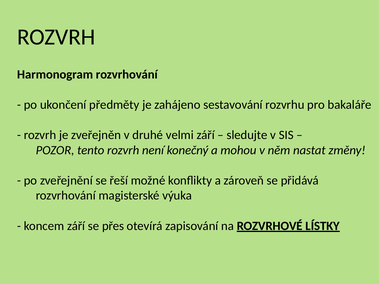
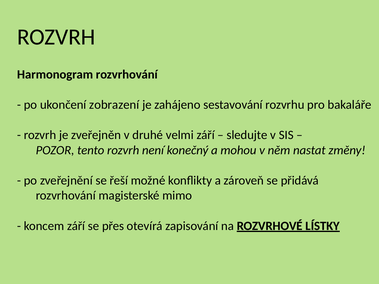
předměty: předměty -> zobrazení
výuka: výuka -> mimo
